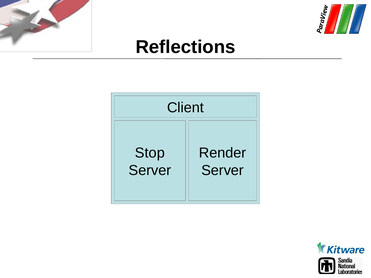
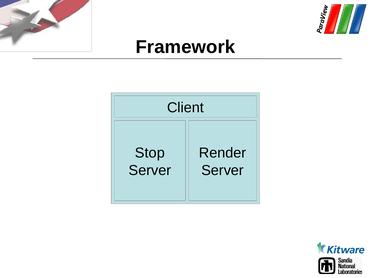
Reflections: Reflections -> Framework
